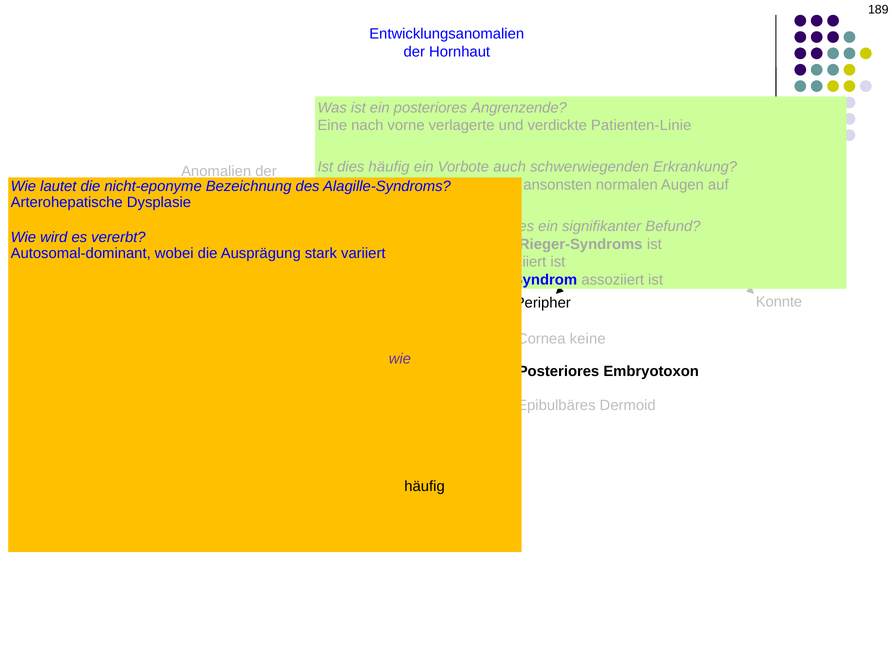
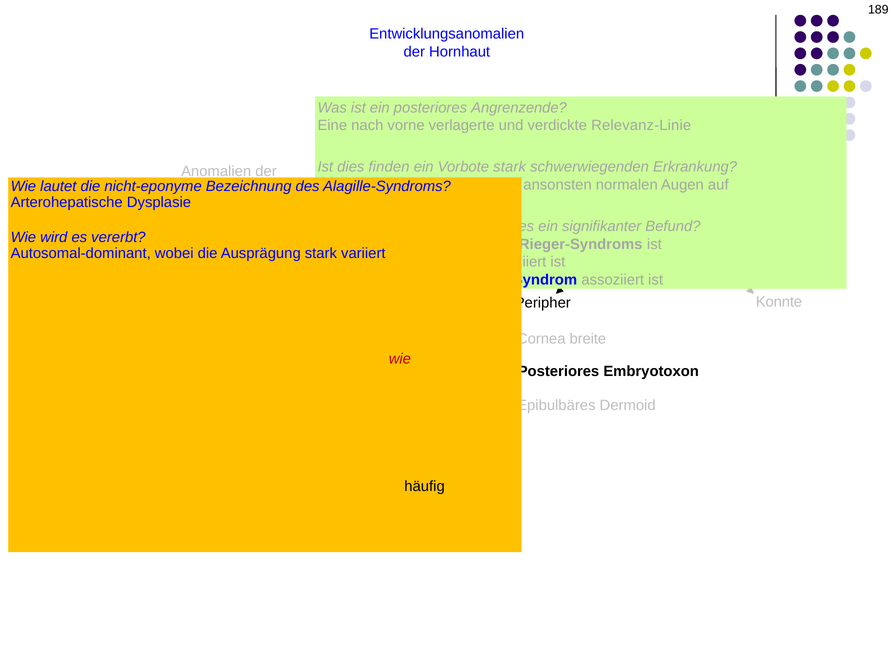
Patienten-Linie: Patienten-Linie -> Relevanz-Linie
dies häufig: häufig -> finden
Vorbote auch: auch -> stark
keine: keine -> breite
wie at (400, 359) colour: purple -> red
